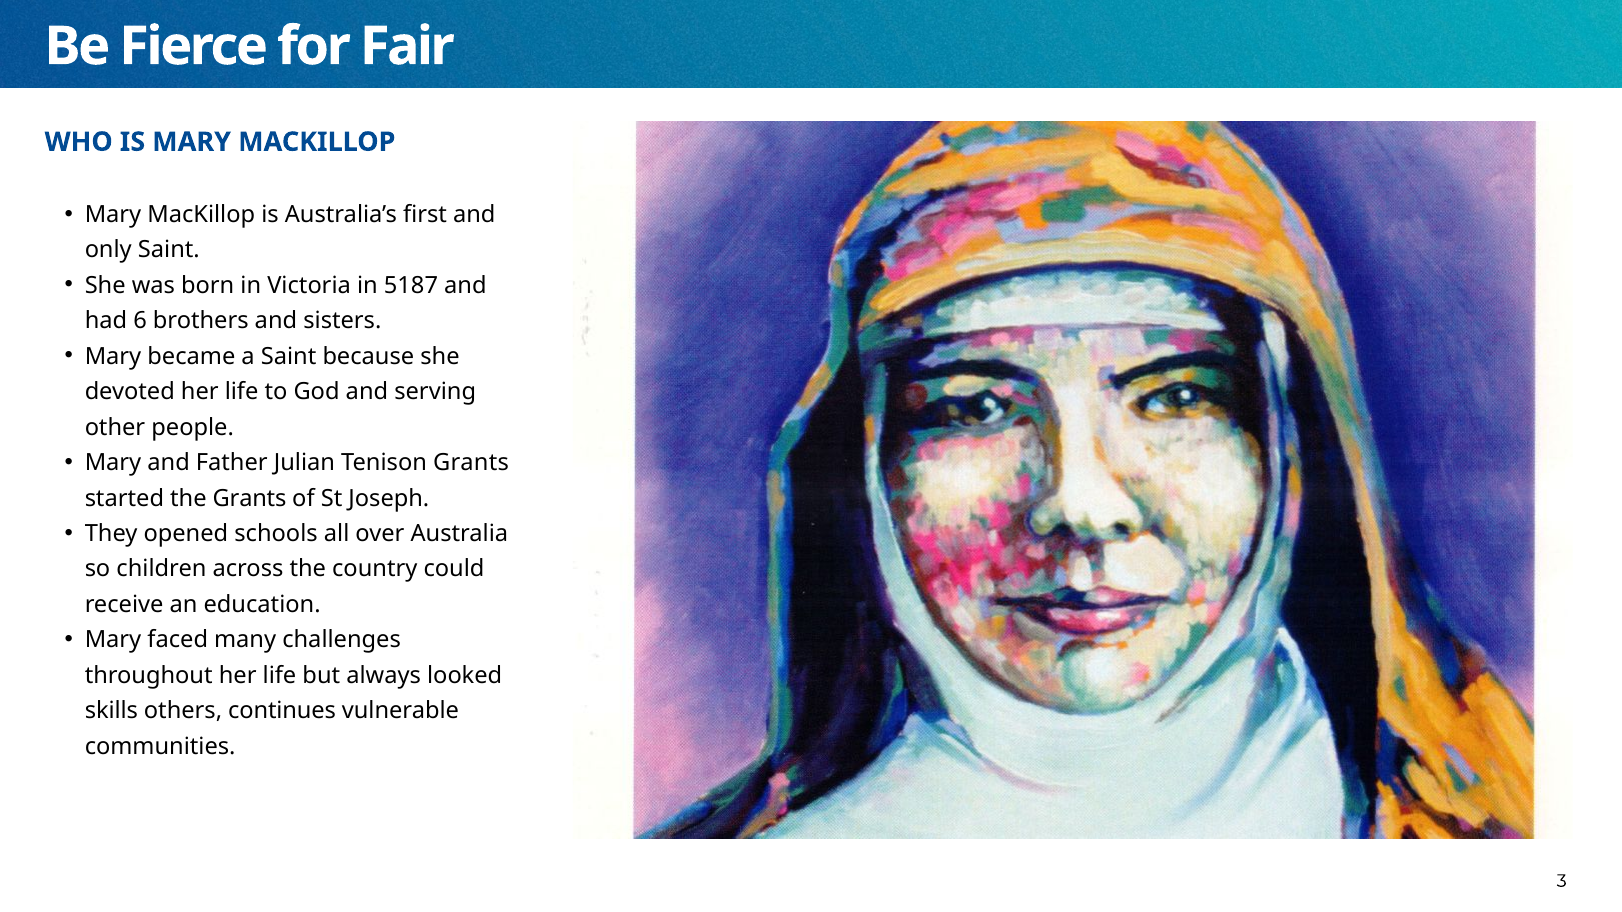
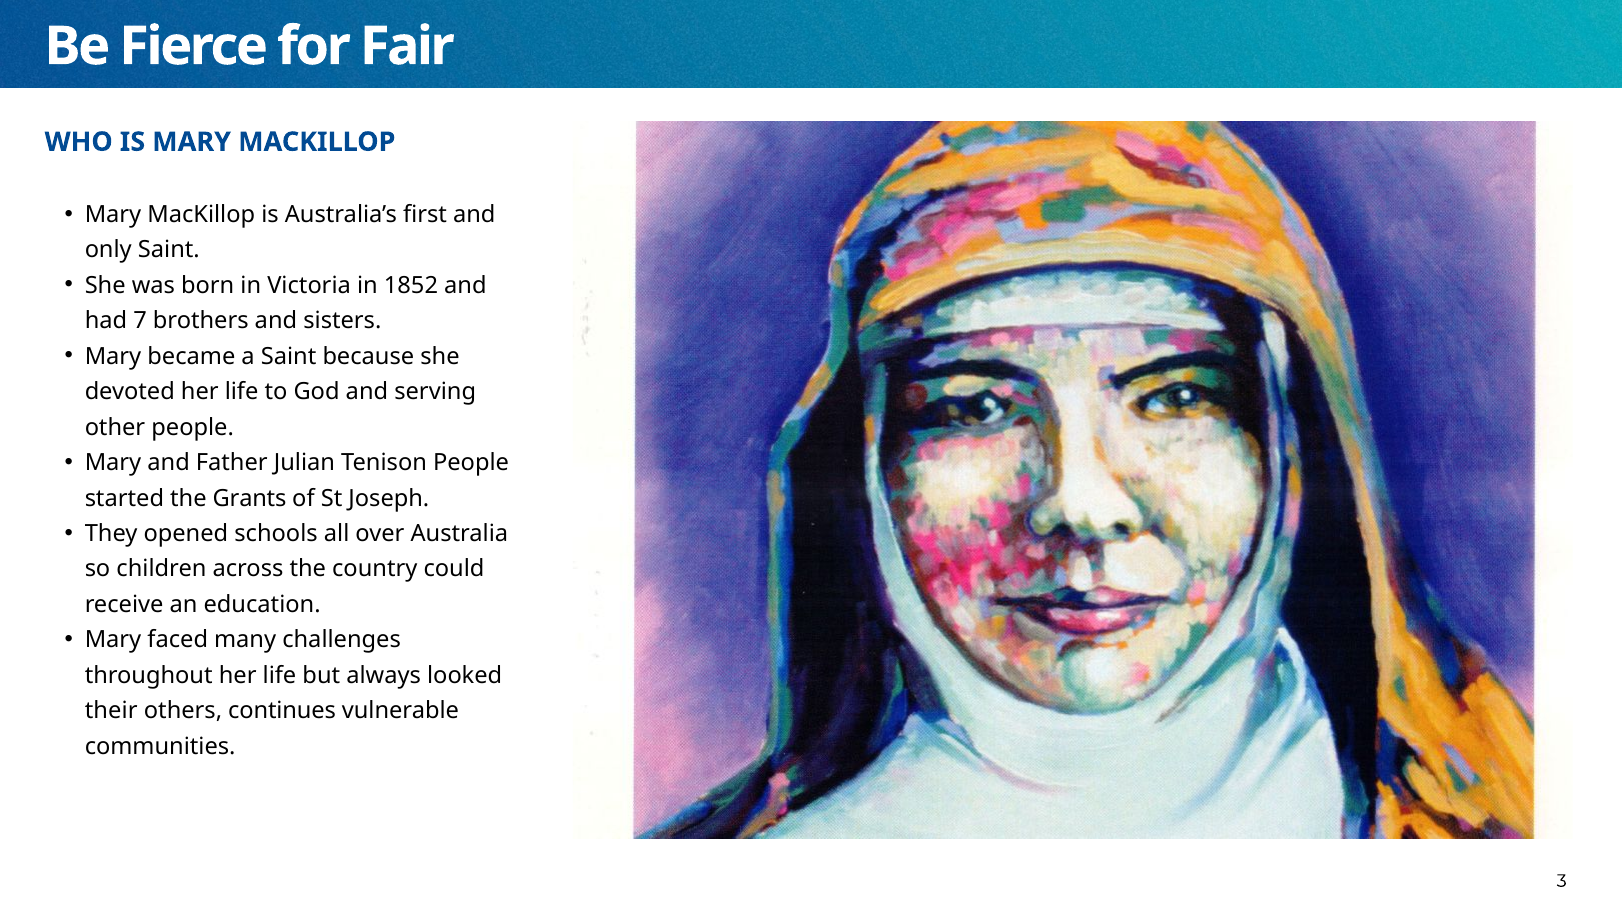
5187: 5187 -> 1852
6: 6 -> 7
Tenison Grants: Grants -> People
skills: skills -> their
